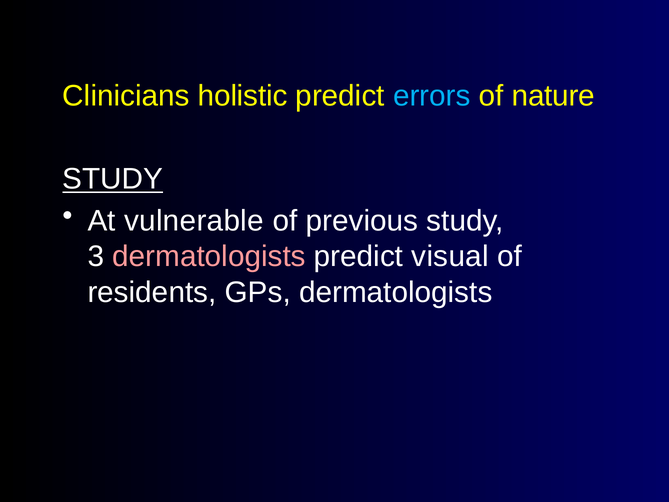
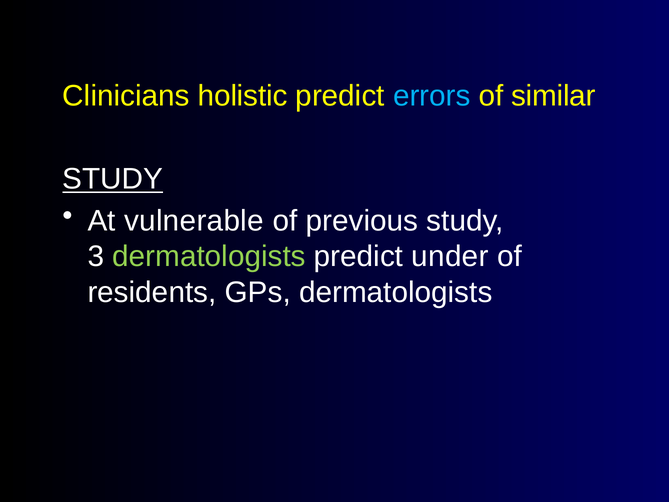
nature: nature -> similar
dermatologists at (209, 256) colour: pink -> light green
visual: visual -> under
